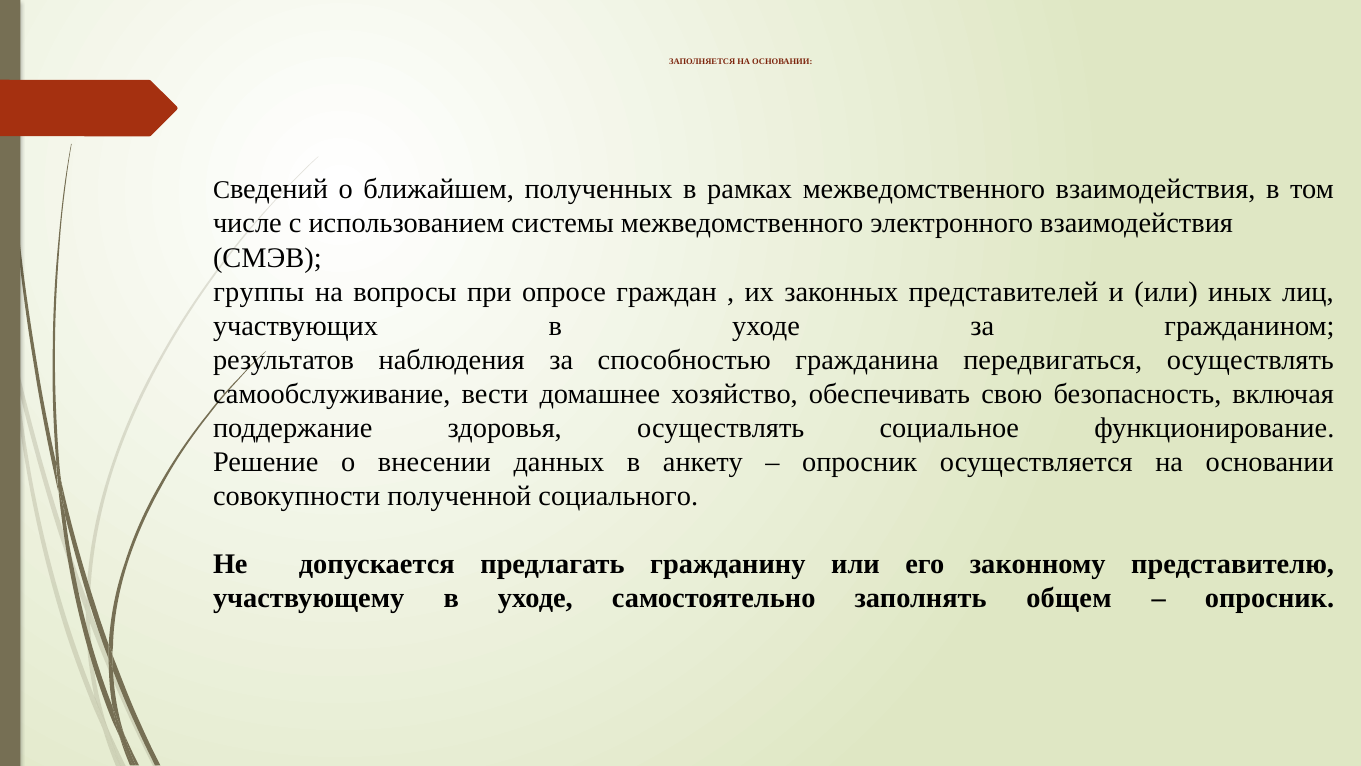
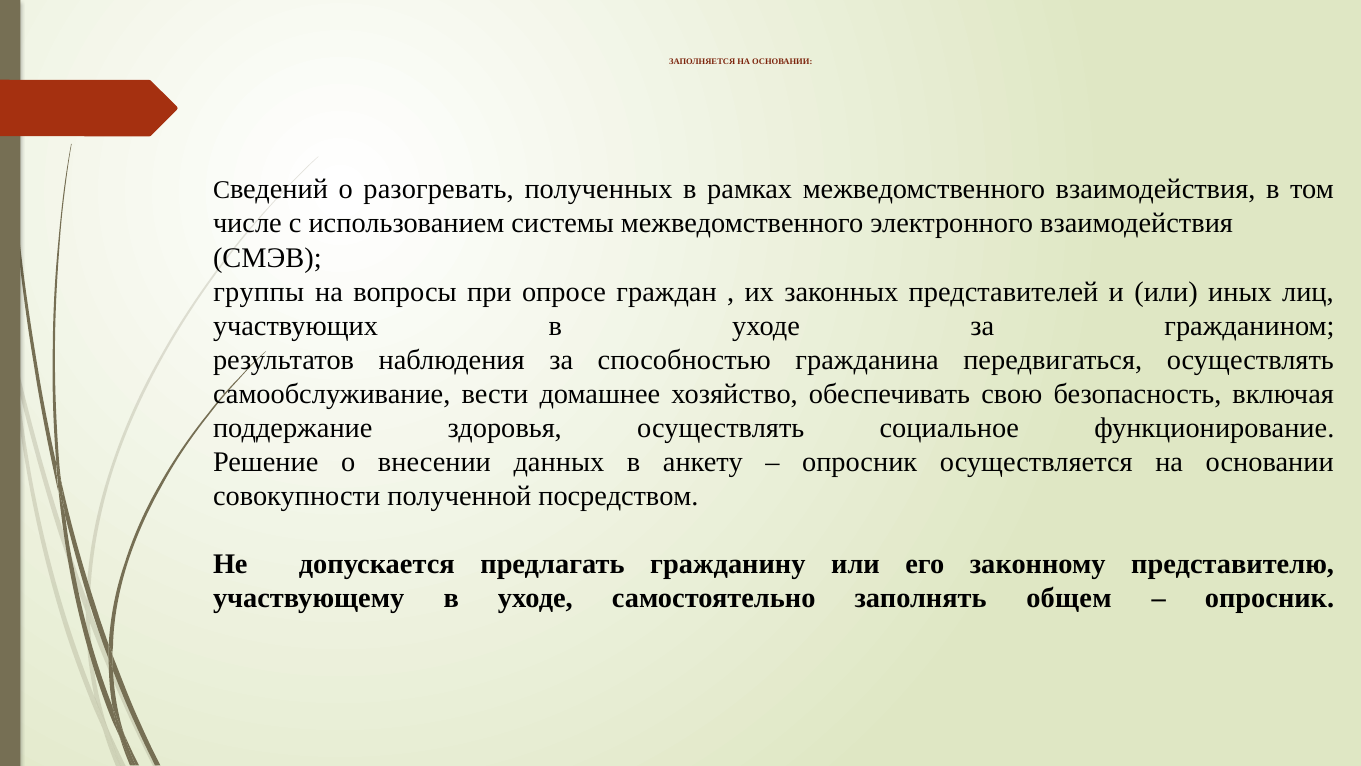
ближайшем: ближайшем -> разогревать
социального: социального -> посредством
